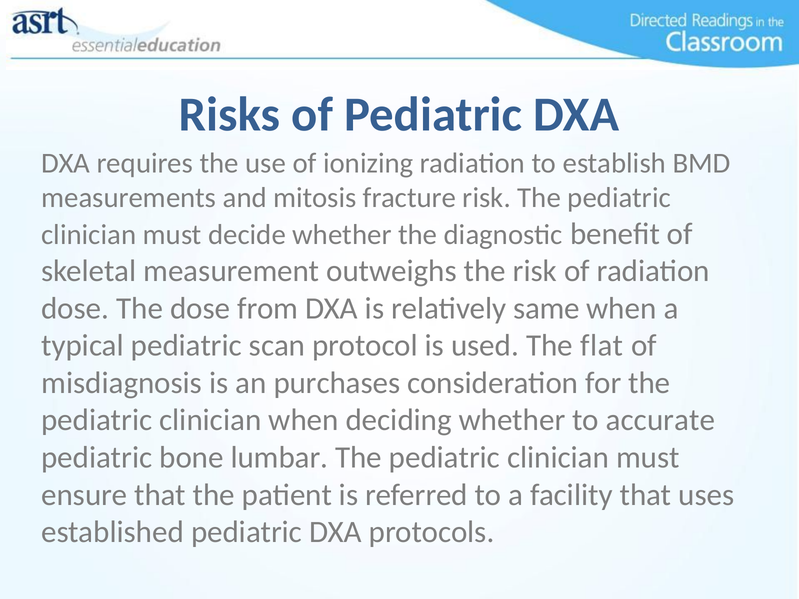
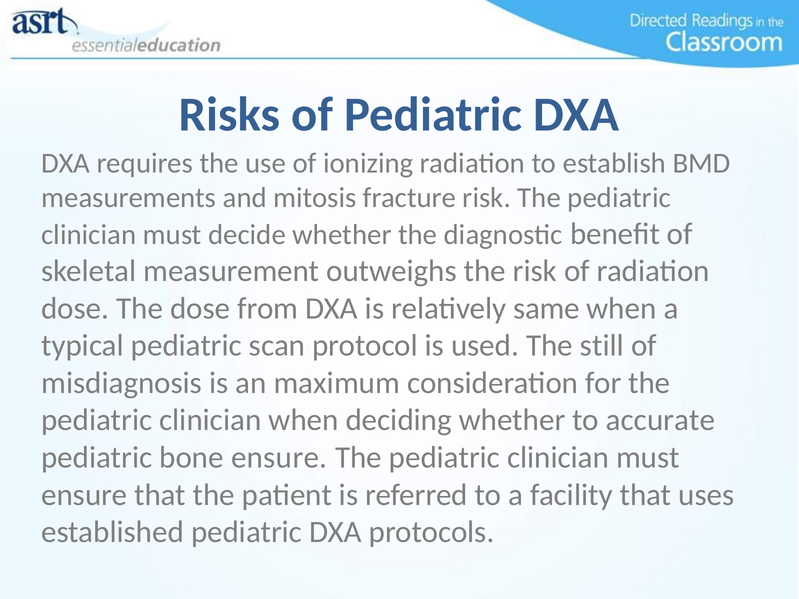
flat: flat -> still
purchases: purchases -> maximum
bone lumbar: lumbar -> ensure
